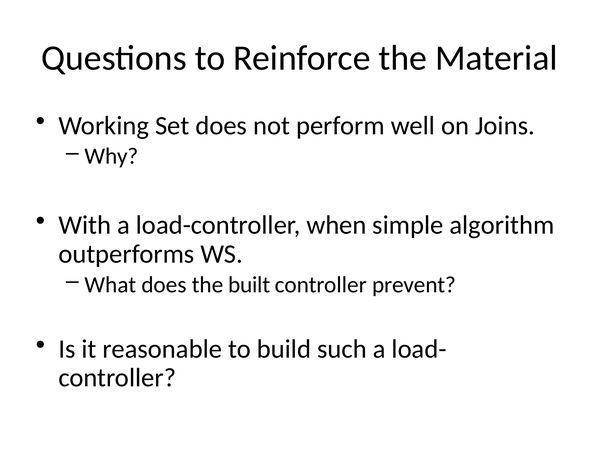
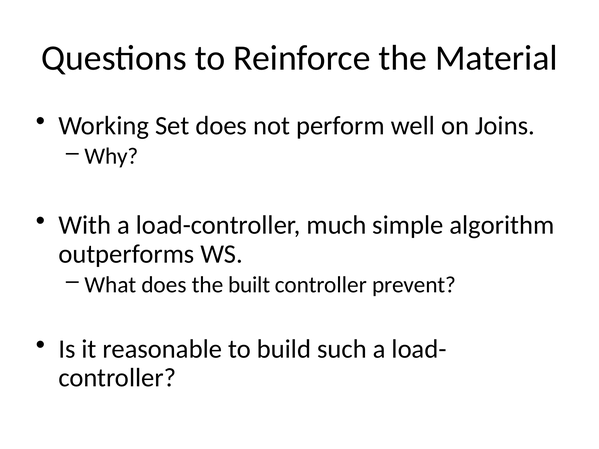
when: when -> much
